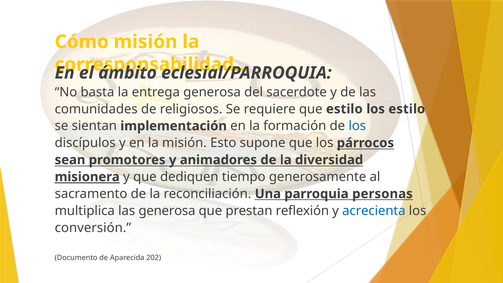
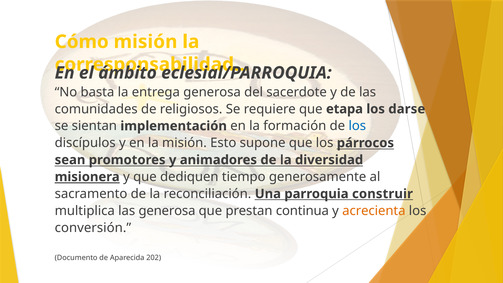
que estilo: estilo -> etapa
los estilo: estilo -> darse
personas: personas -> construir
reflexión: reflexión -> continua
acrecienta colour: blue -> orange
